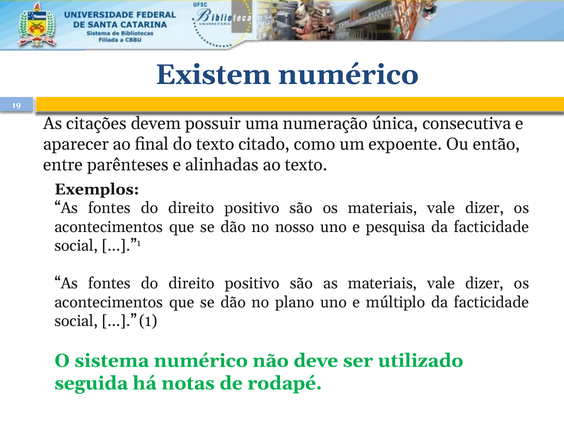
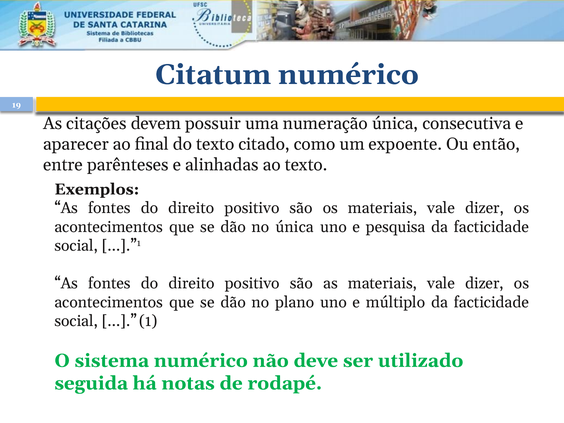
Existem: Existem -> Citatum
no nosso: nosso -> única
